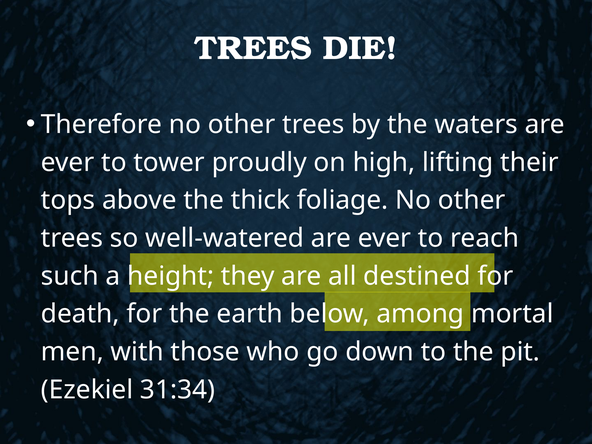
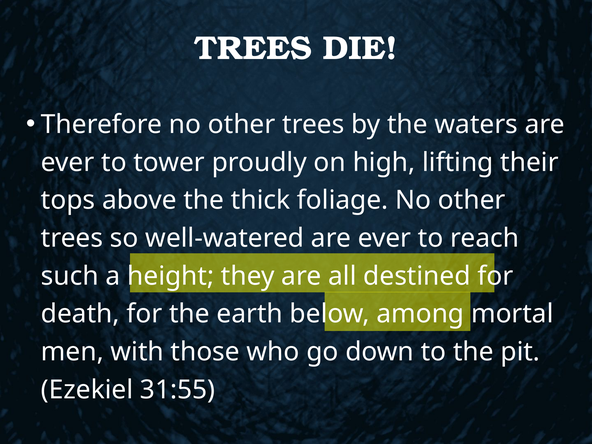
31:34: 31:34 -> 31:55
